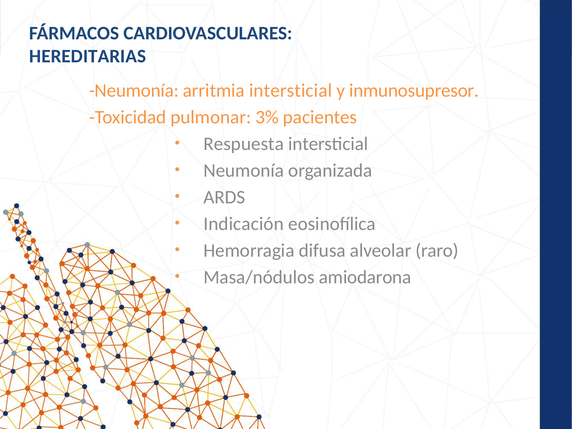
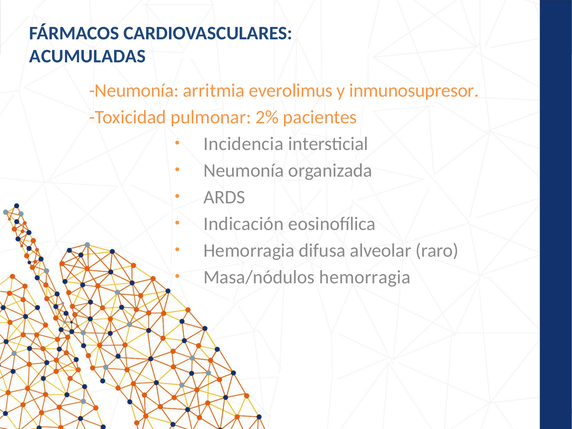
HEREDITARIAS: HEREDITARIAS -> ACUMULADAS
arritmia intersticial: intersticial -> everolimus
3%: 3% -> 2%
Respuesta: Respuesta -> Incidencia
Masa/nódulos amiodarona: amiodarona -> hemorragia
